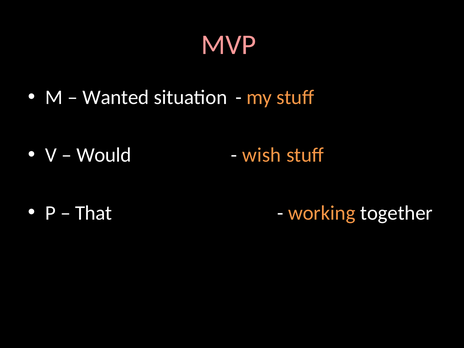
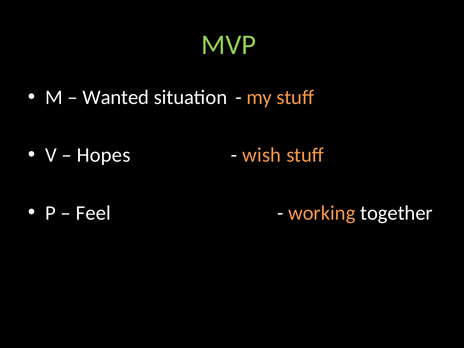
MVP colour: pink -> light green
Would: Would -> Hopes
That: That -> Feel
